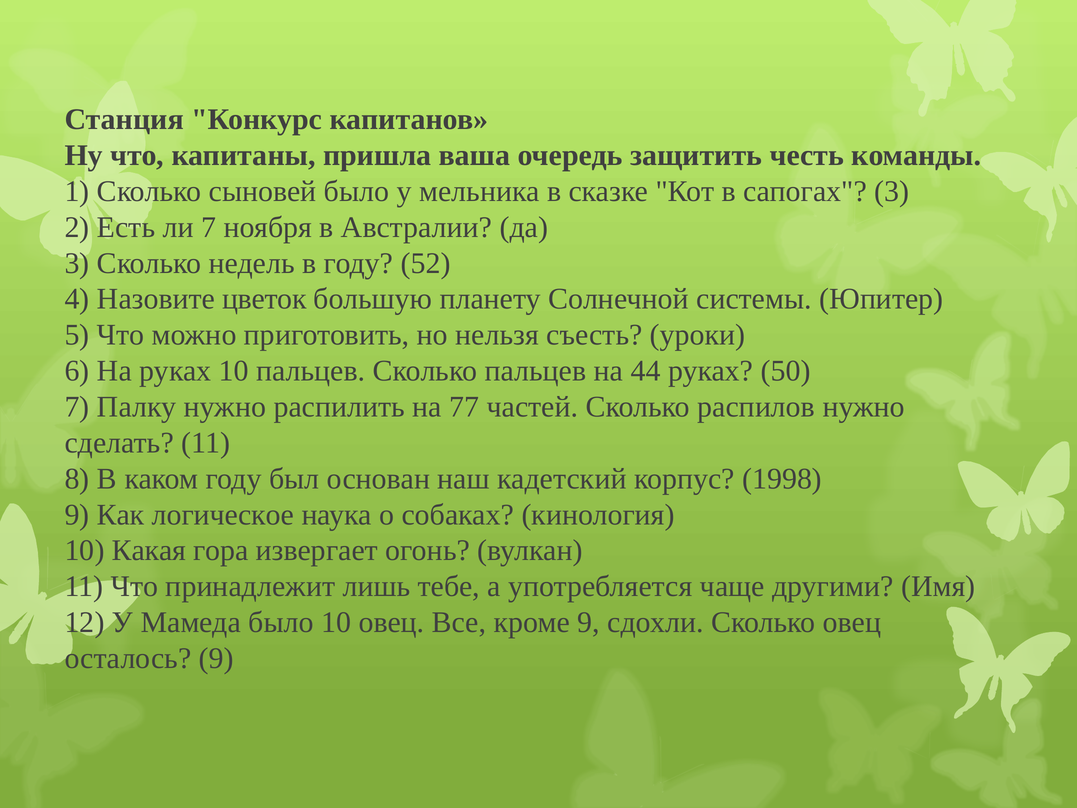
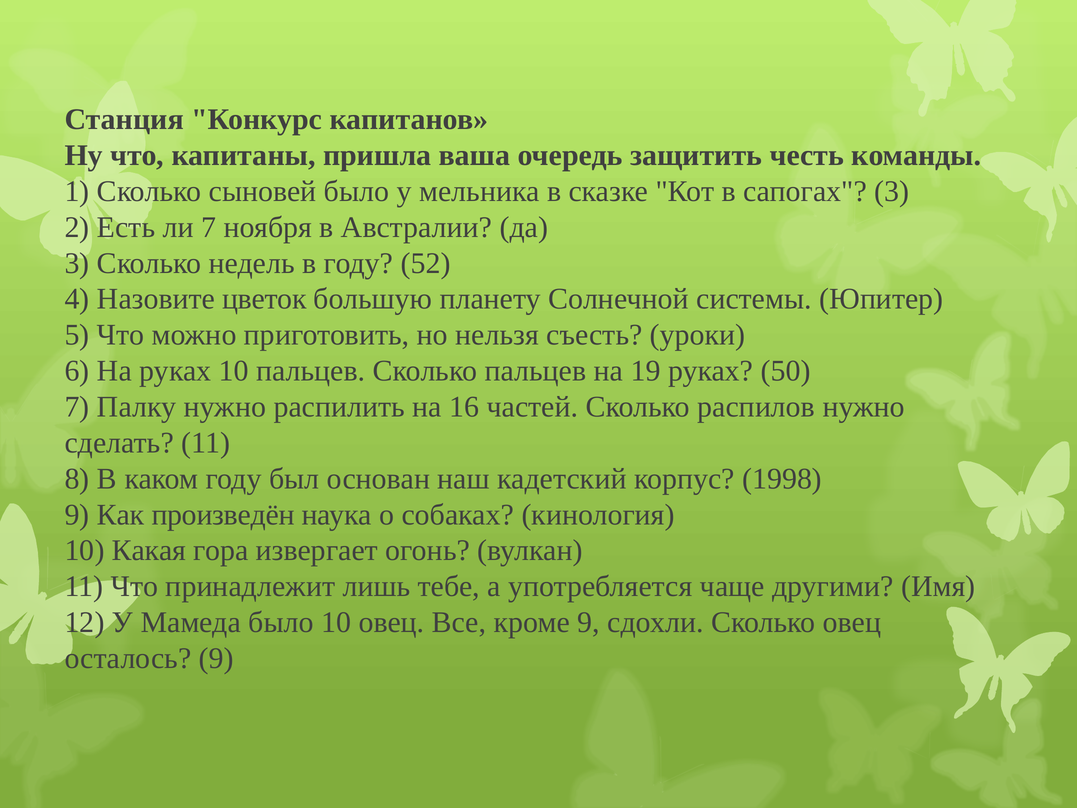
44: 44 -> 19
77: 77 -> 16
логическое: логическое -> произведён
